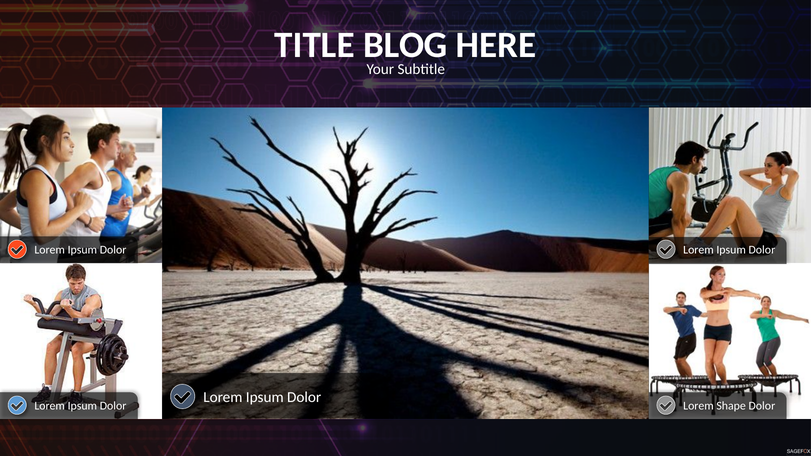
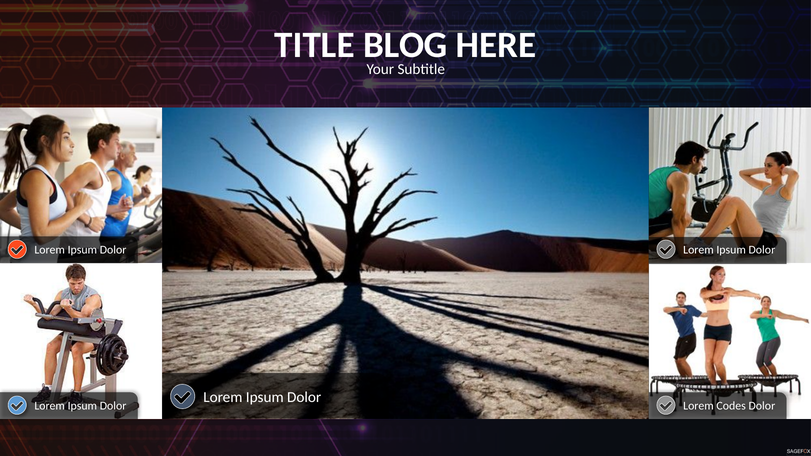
Shape: Shape -> Codes
